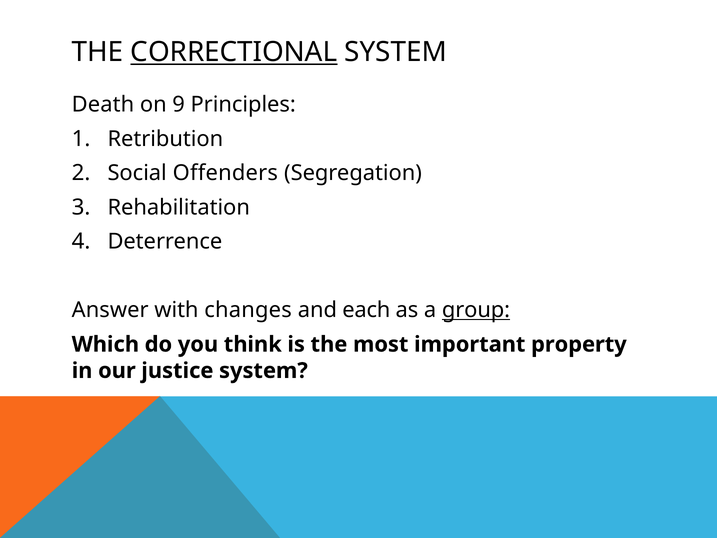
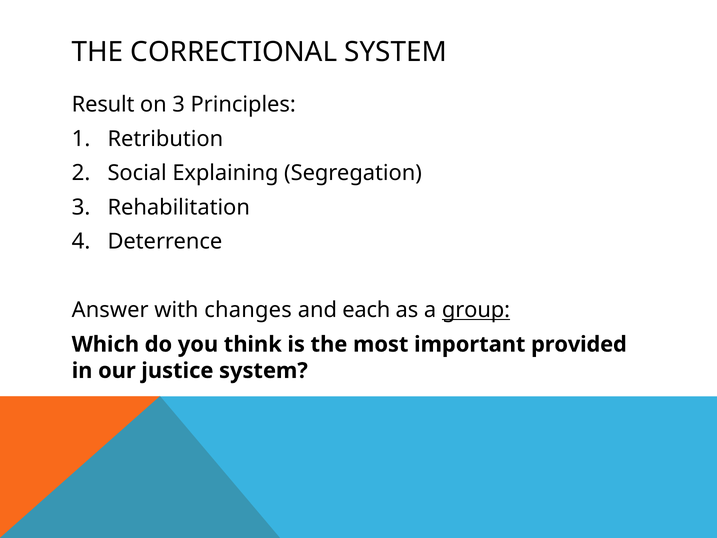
CORRECTIONAL underline: present -> none
Death: Death -> Result
on 9: 9 -> 3
Offenders: Offenders -> Explaining
property: property -> provided
